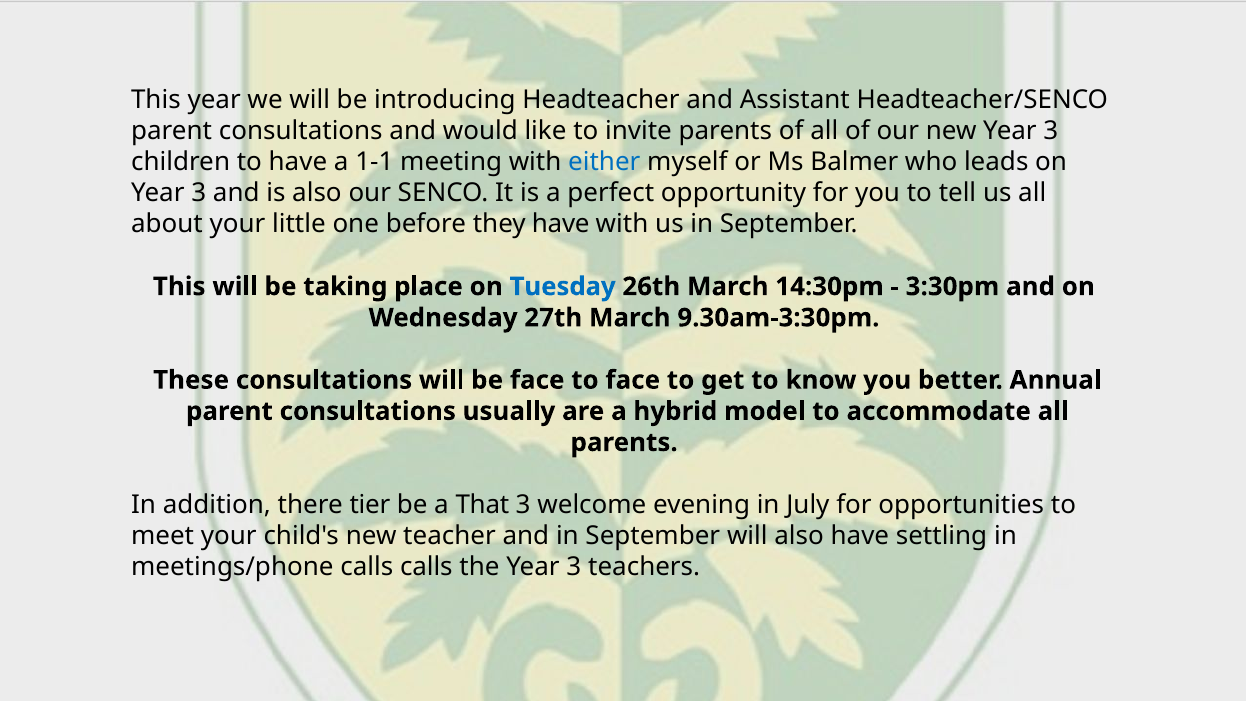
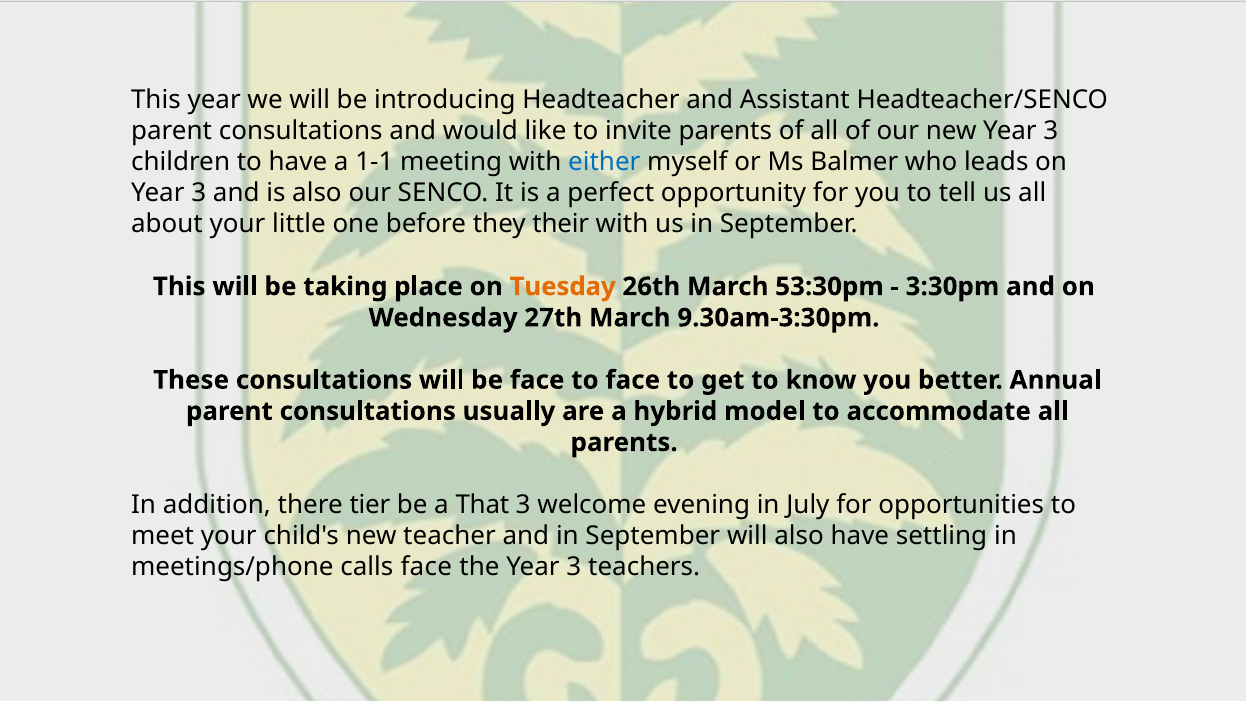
they have: have -> their
Tuesday colour: blue -> orange
14:30pm: 14:30pm -> 53:30pm
calls calls: calls -> face
